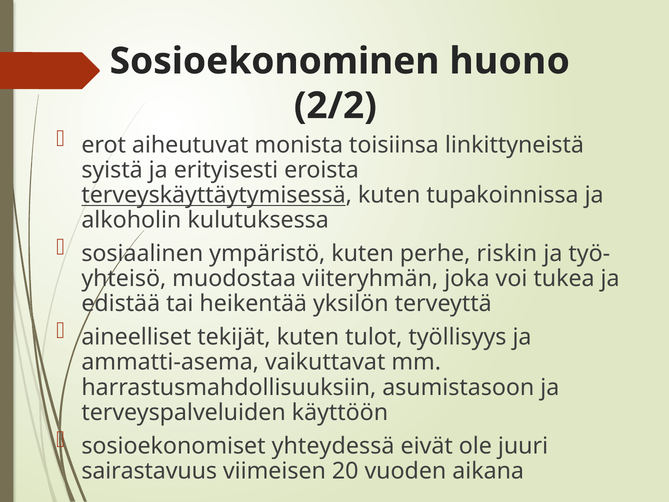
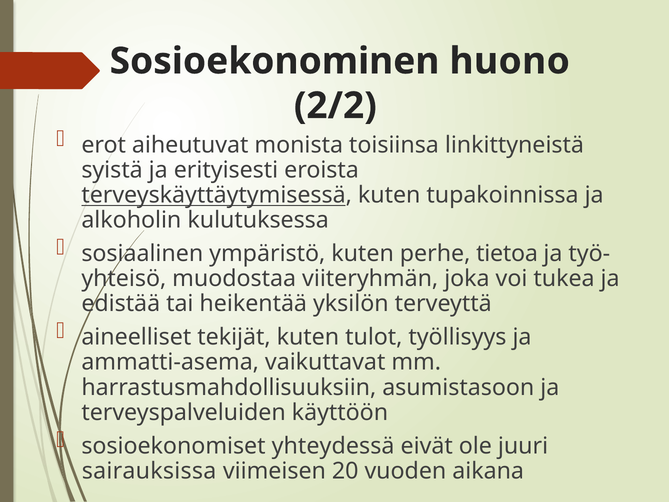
riskin: riskin -> tietoa
sairastavuus: sairastavuus -> sairauksissa
